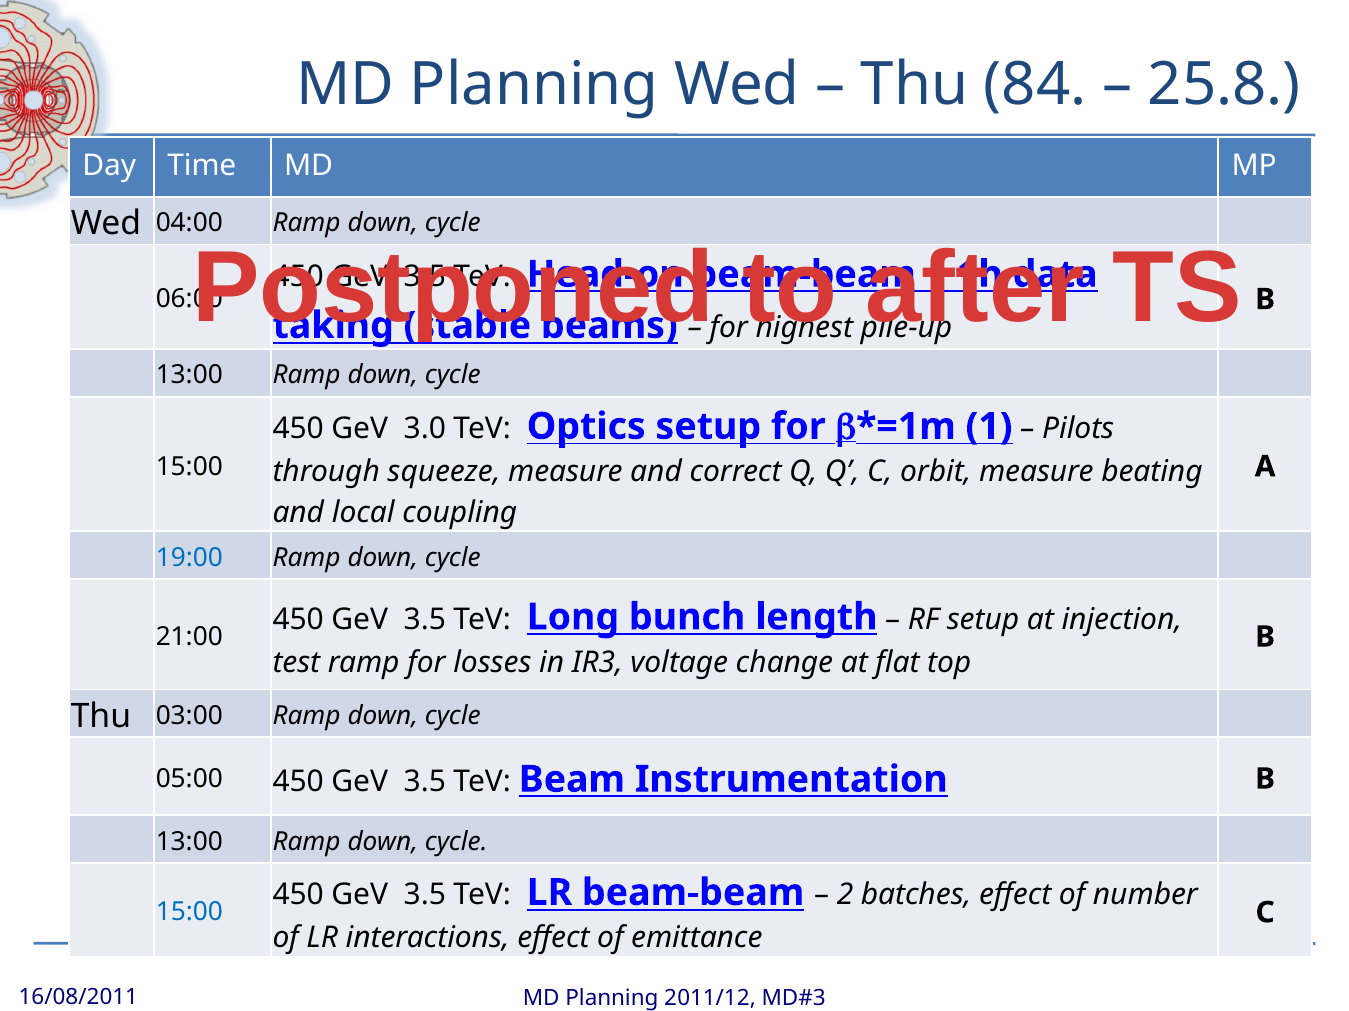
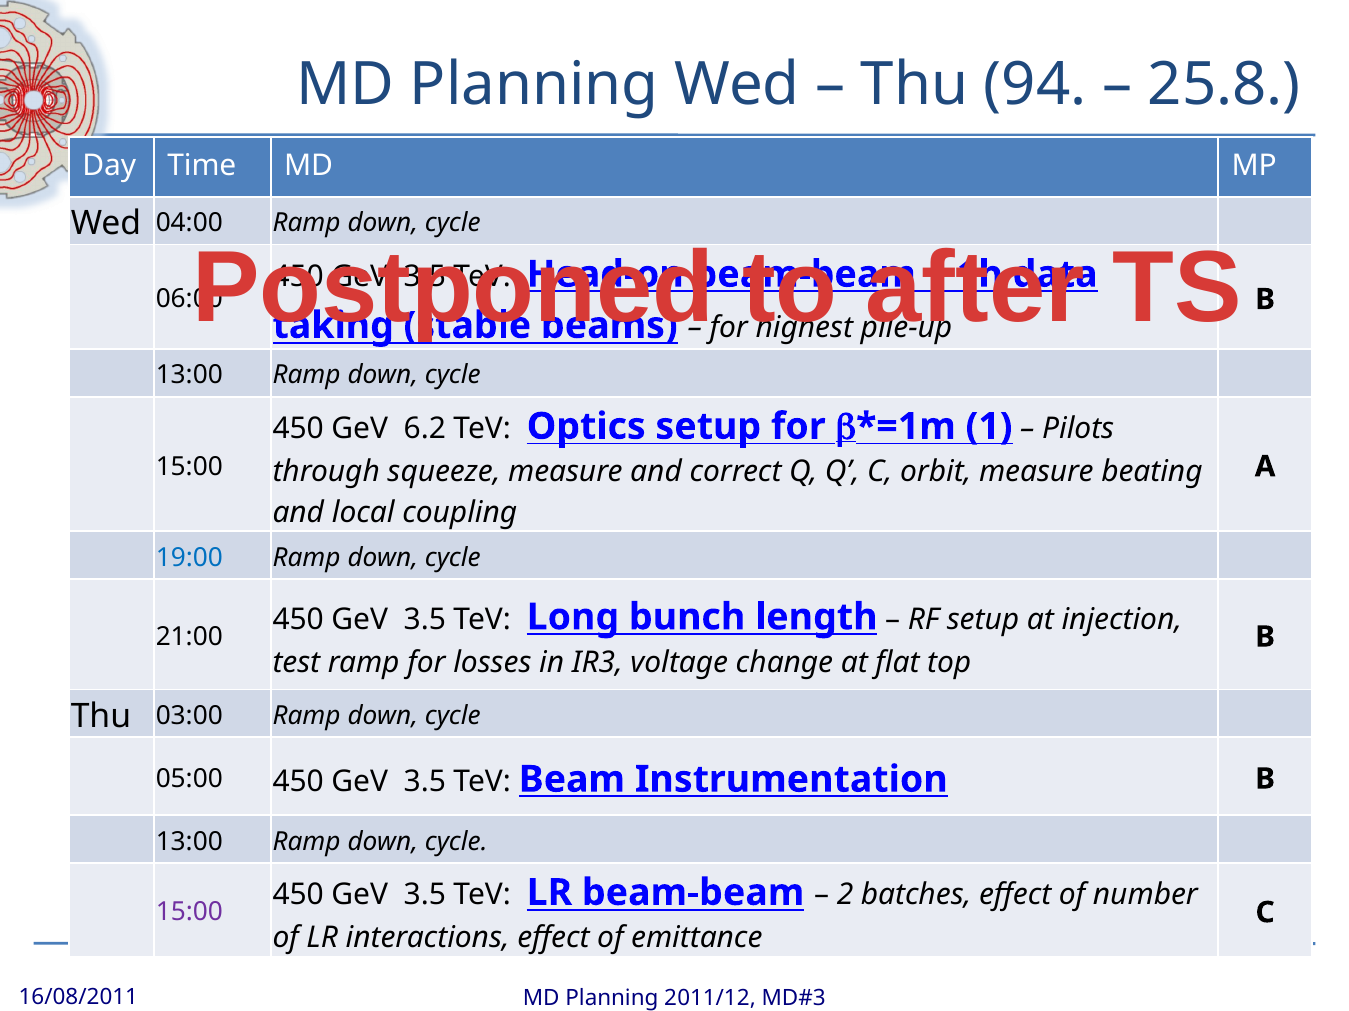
84: 84 -> 94
3.0: 3.0 -> 6.2
15:00 at (189, 913) colour: blue -> purple
